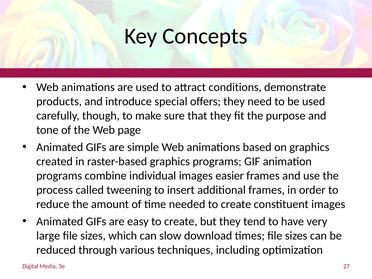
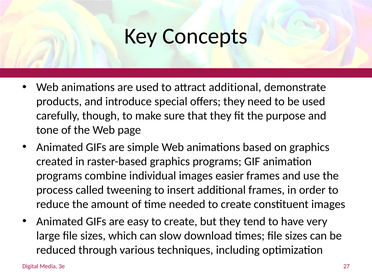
attract conditions: conditions -> additional
